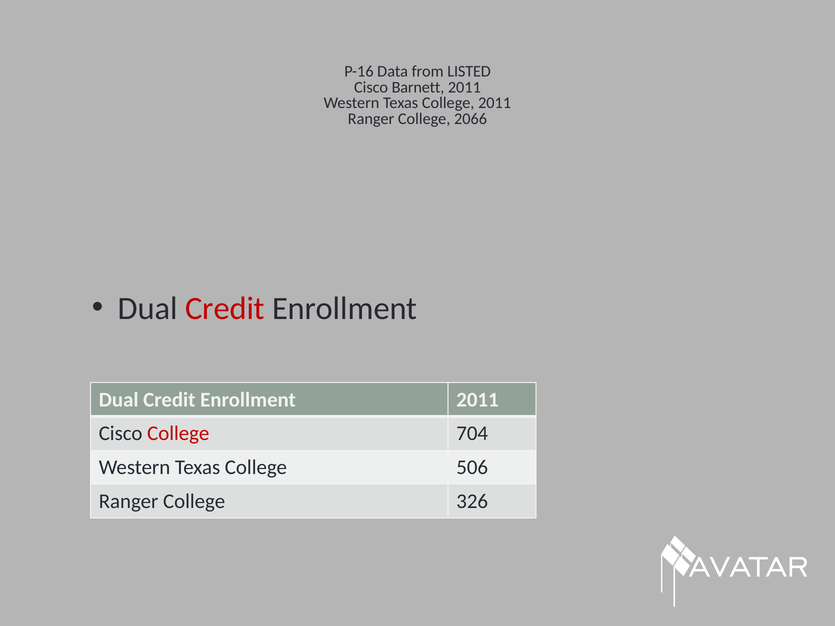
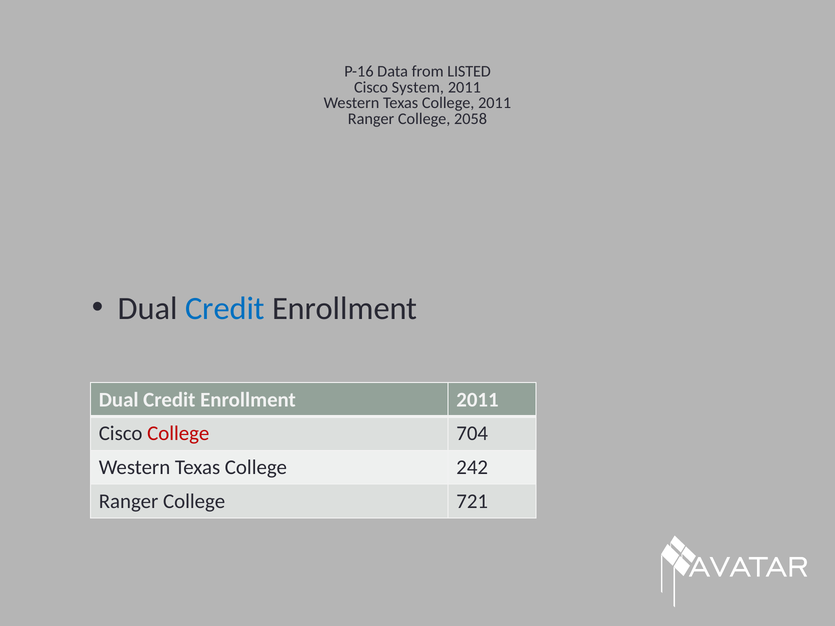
Barnett: Barnett -> System
2066: 2066 -> 2058
Credit at (225, 309) colour: red -> blue
506: 506 -> 242
326: 326 -> 721
